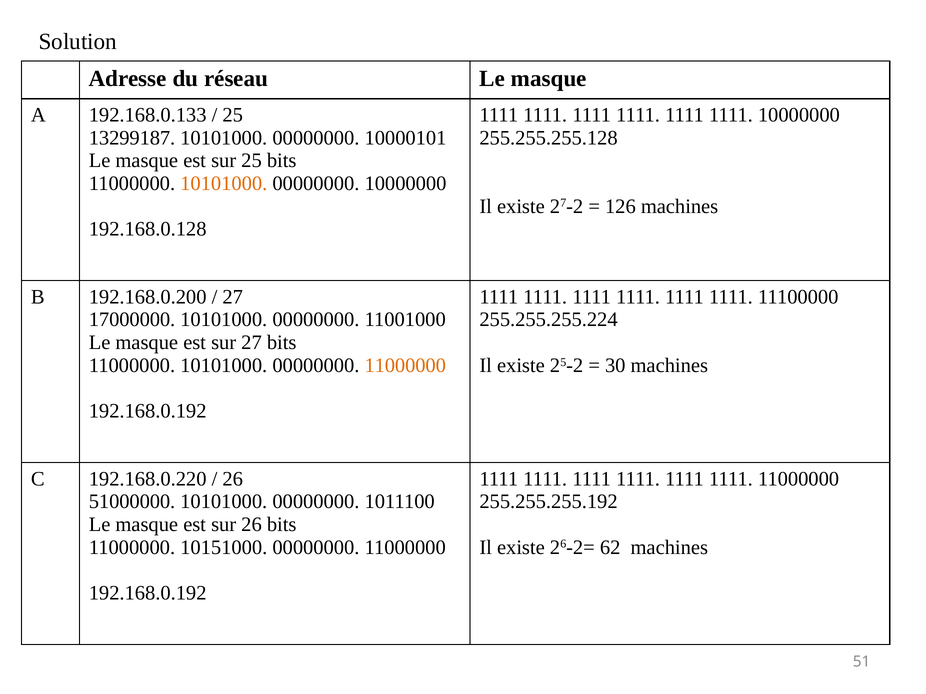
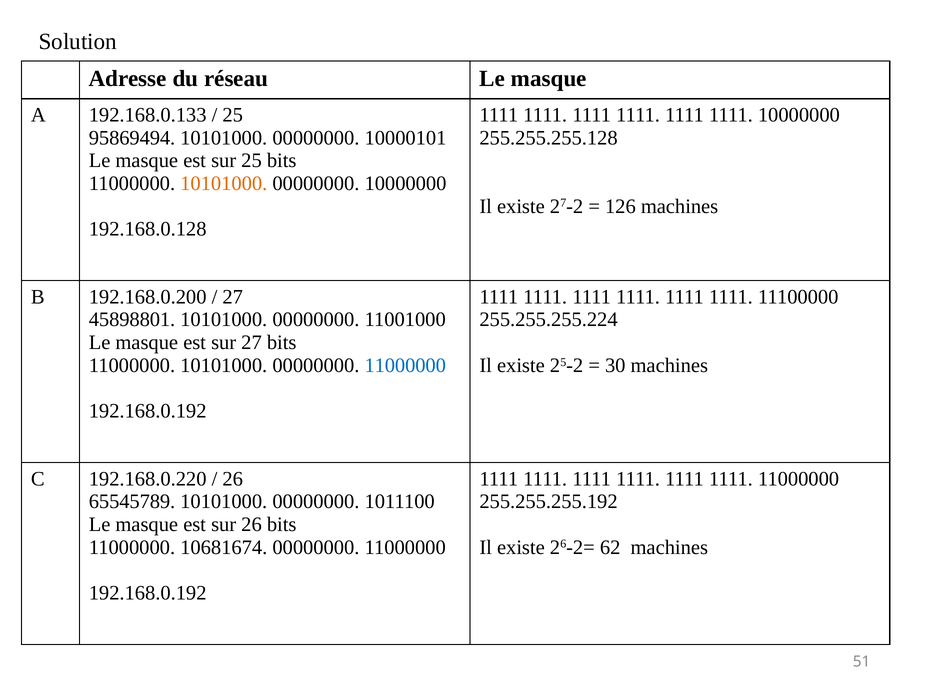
13299187: 13299187 -> 95869494
17000000: 17000000 -> 45898801
11000000 at (405, 366) colour: orange -> blue
51000000: 51000000 -> 65545789
10151000: 10151000 -> 10681674
